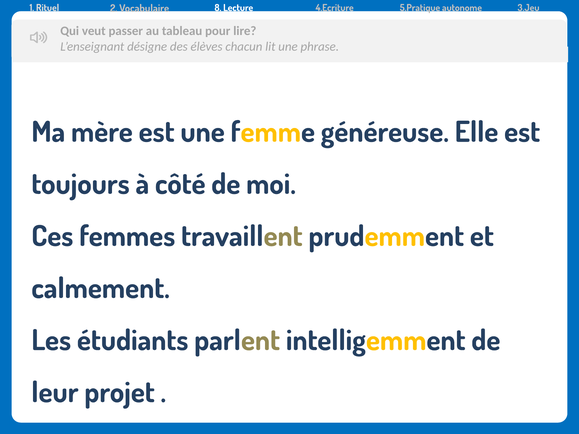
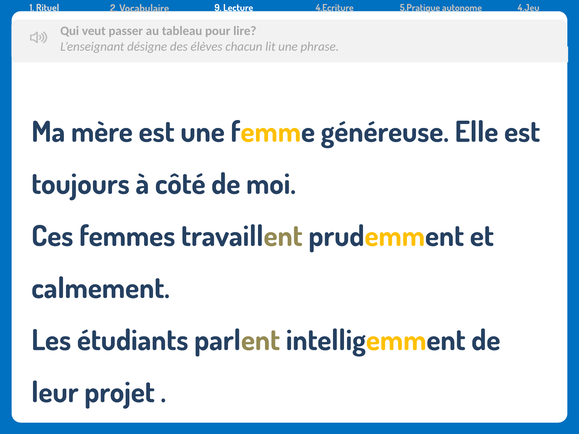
8: 8 -> 9
3.Jeu: 3.Jeu -> 4.Jeu
